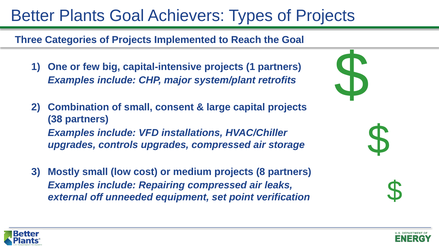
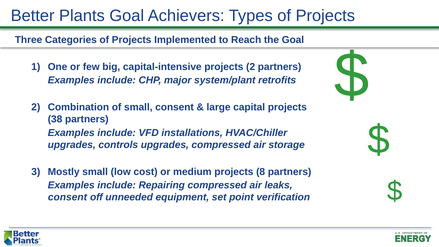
projects 1: 1 -> 2
external at (67, 197): external -> consent
